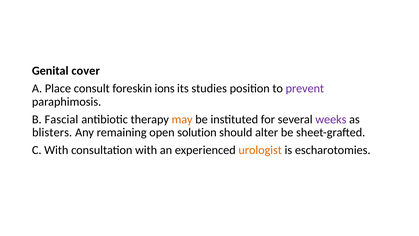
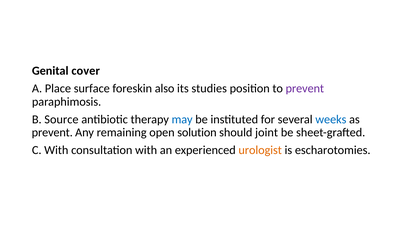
consult: consult -> surface
ions: ions -> also
Fascial: Fascial -> Source
may colour: orange -> blue
weeks colour: purple -> blue
blisters at (52, 132): blisters -> prevent
alter: alter -> joint
